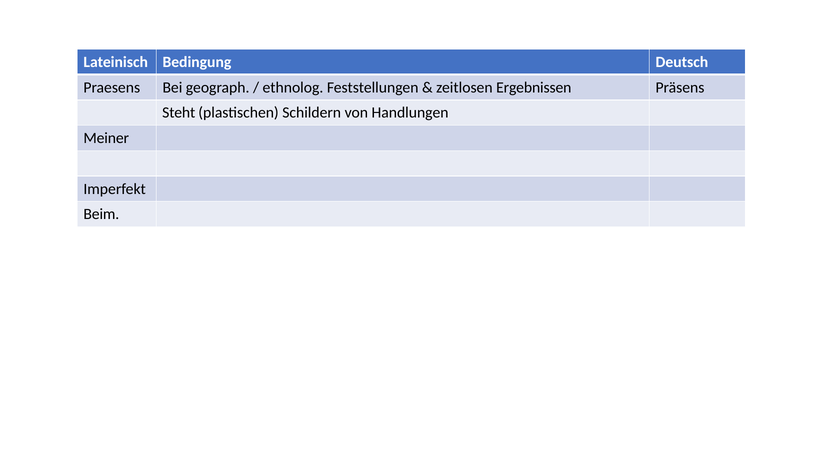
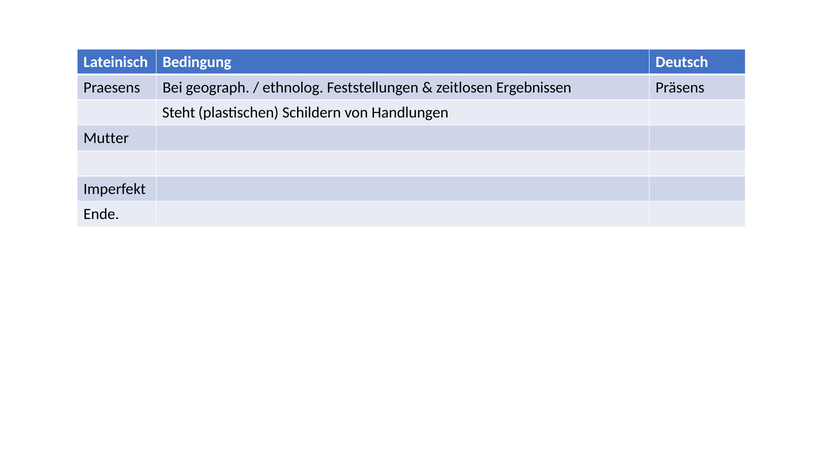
Meiner: Meiner -> Mutter
Beim: Beim -> Ende
